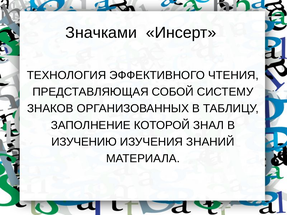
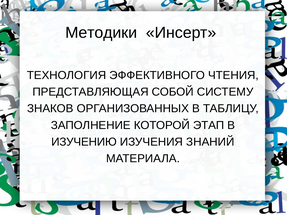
Значками: Значками -> Методики
ЗНАЛ: ЗНАЛ -> ЭТАП
